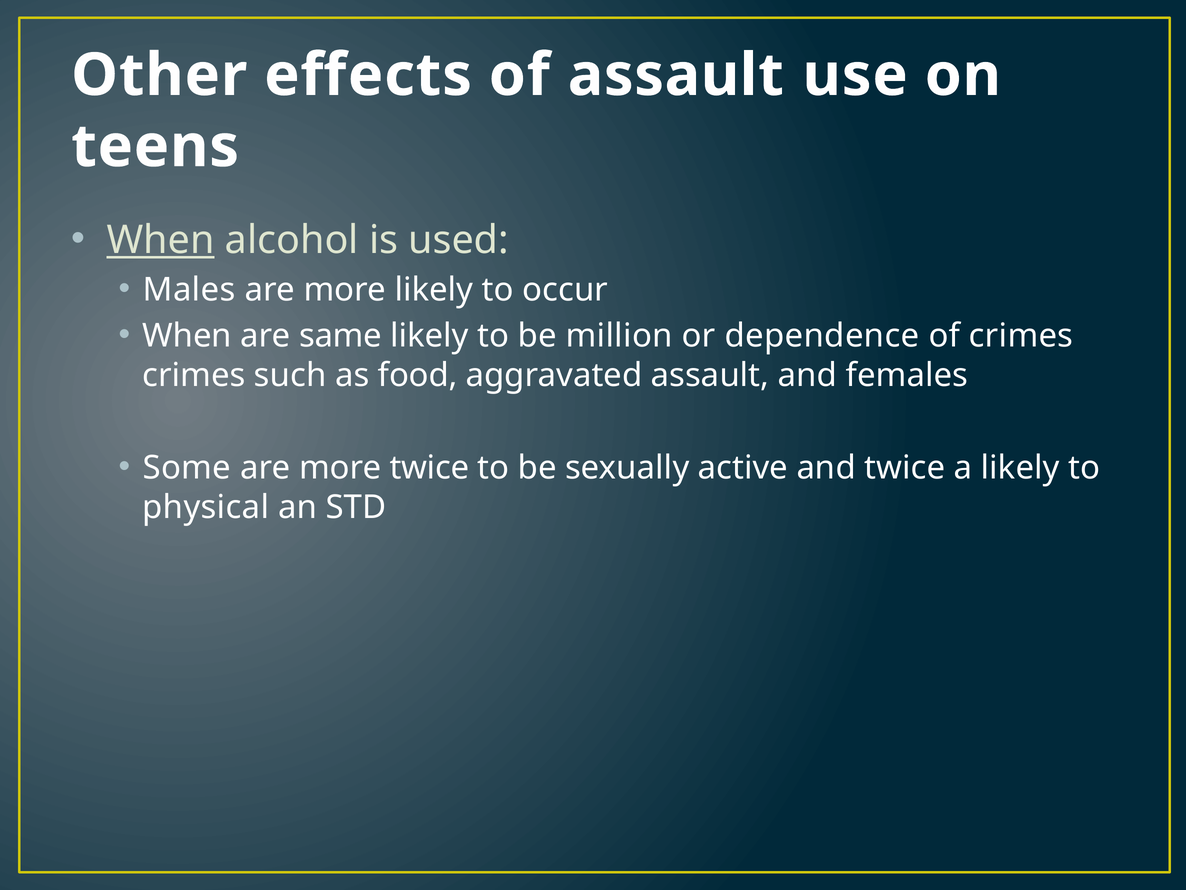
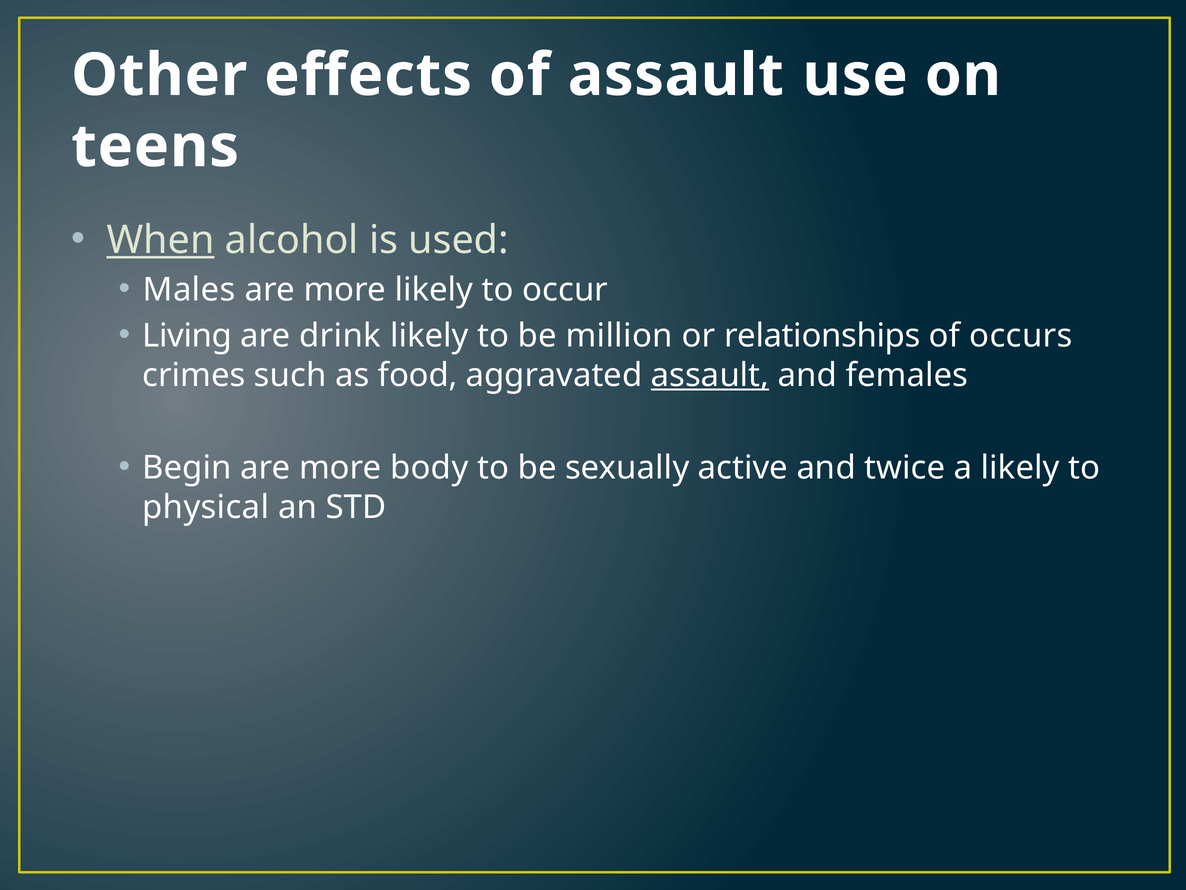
When at (187, 336): When -> Living
same: same -> drink
dependence: dependence -> relationships
of crimes: crimes -> occurs
assault at (710, 375) underline: none -> present
Some: Some -> Begin
more twice: twice -> body
